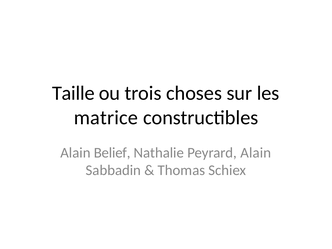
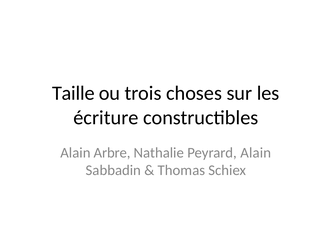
matrice: matrice -> écriture
Belief: Belief -> Arbre
